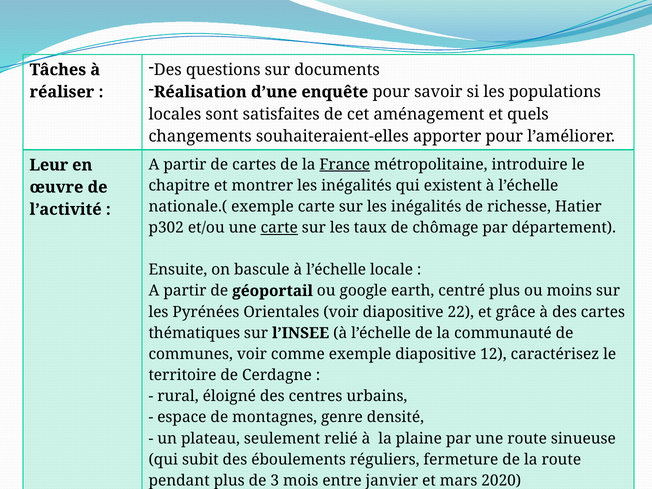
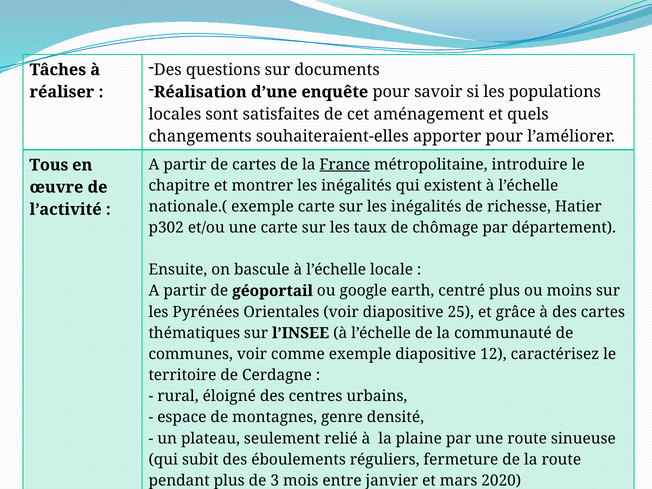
Leur: Leur -> Tous
carte at (279, 228) underline: present -> none
22: 22 -> 25
